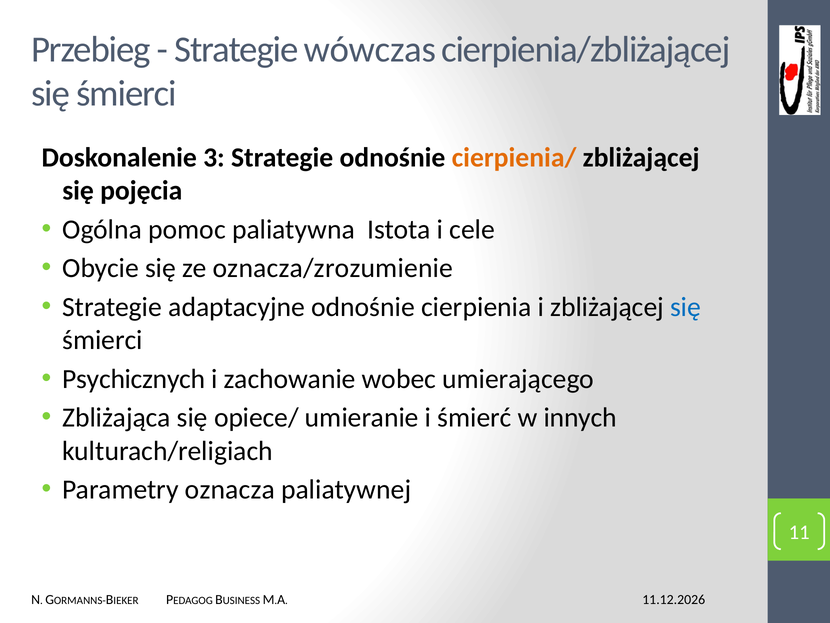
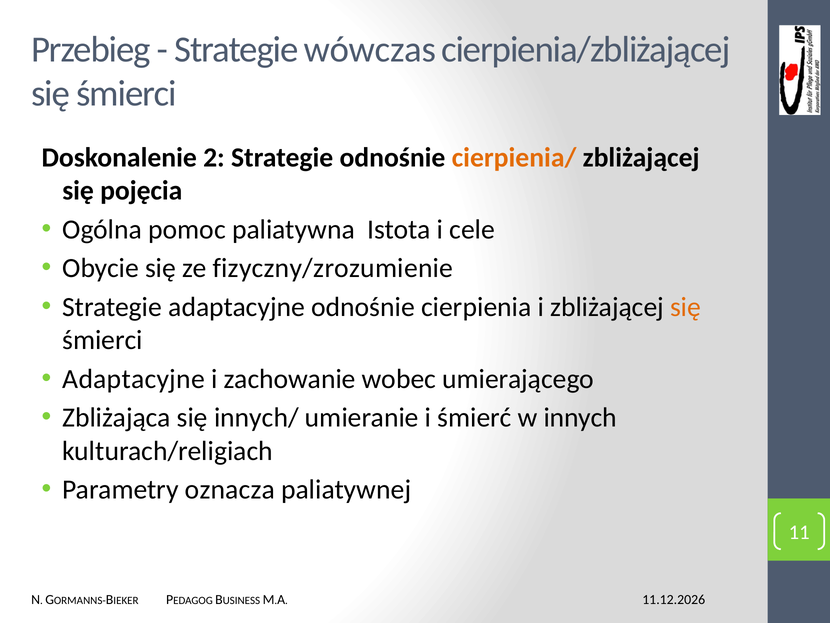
3: 3 -> 2
oznacza/zrozumienie: oznacza/zrozumienie -> fizyczny/zrozumienie
się at (686, 307) colour: blue -> orange
Psychicznych at (134, 379): Psychicznych -> Adaptacyjne
opiece/: opiece/ -> innych/
